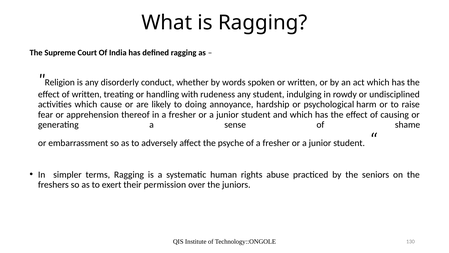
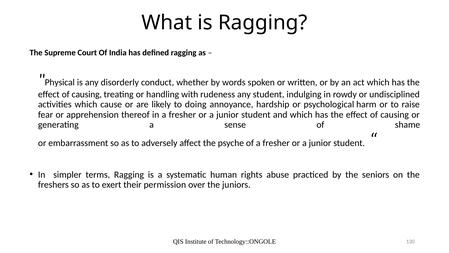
Religion: Religion -> Physical
written at (87, 94): written -> causing
